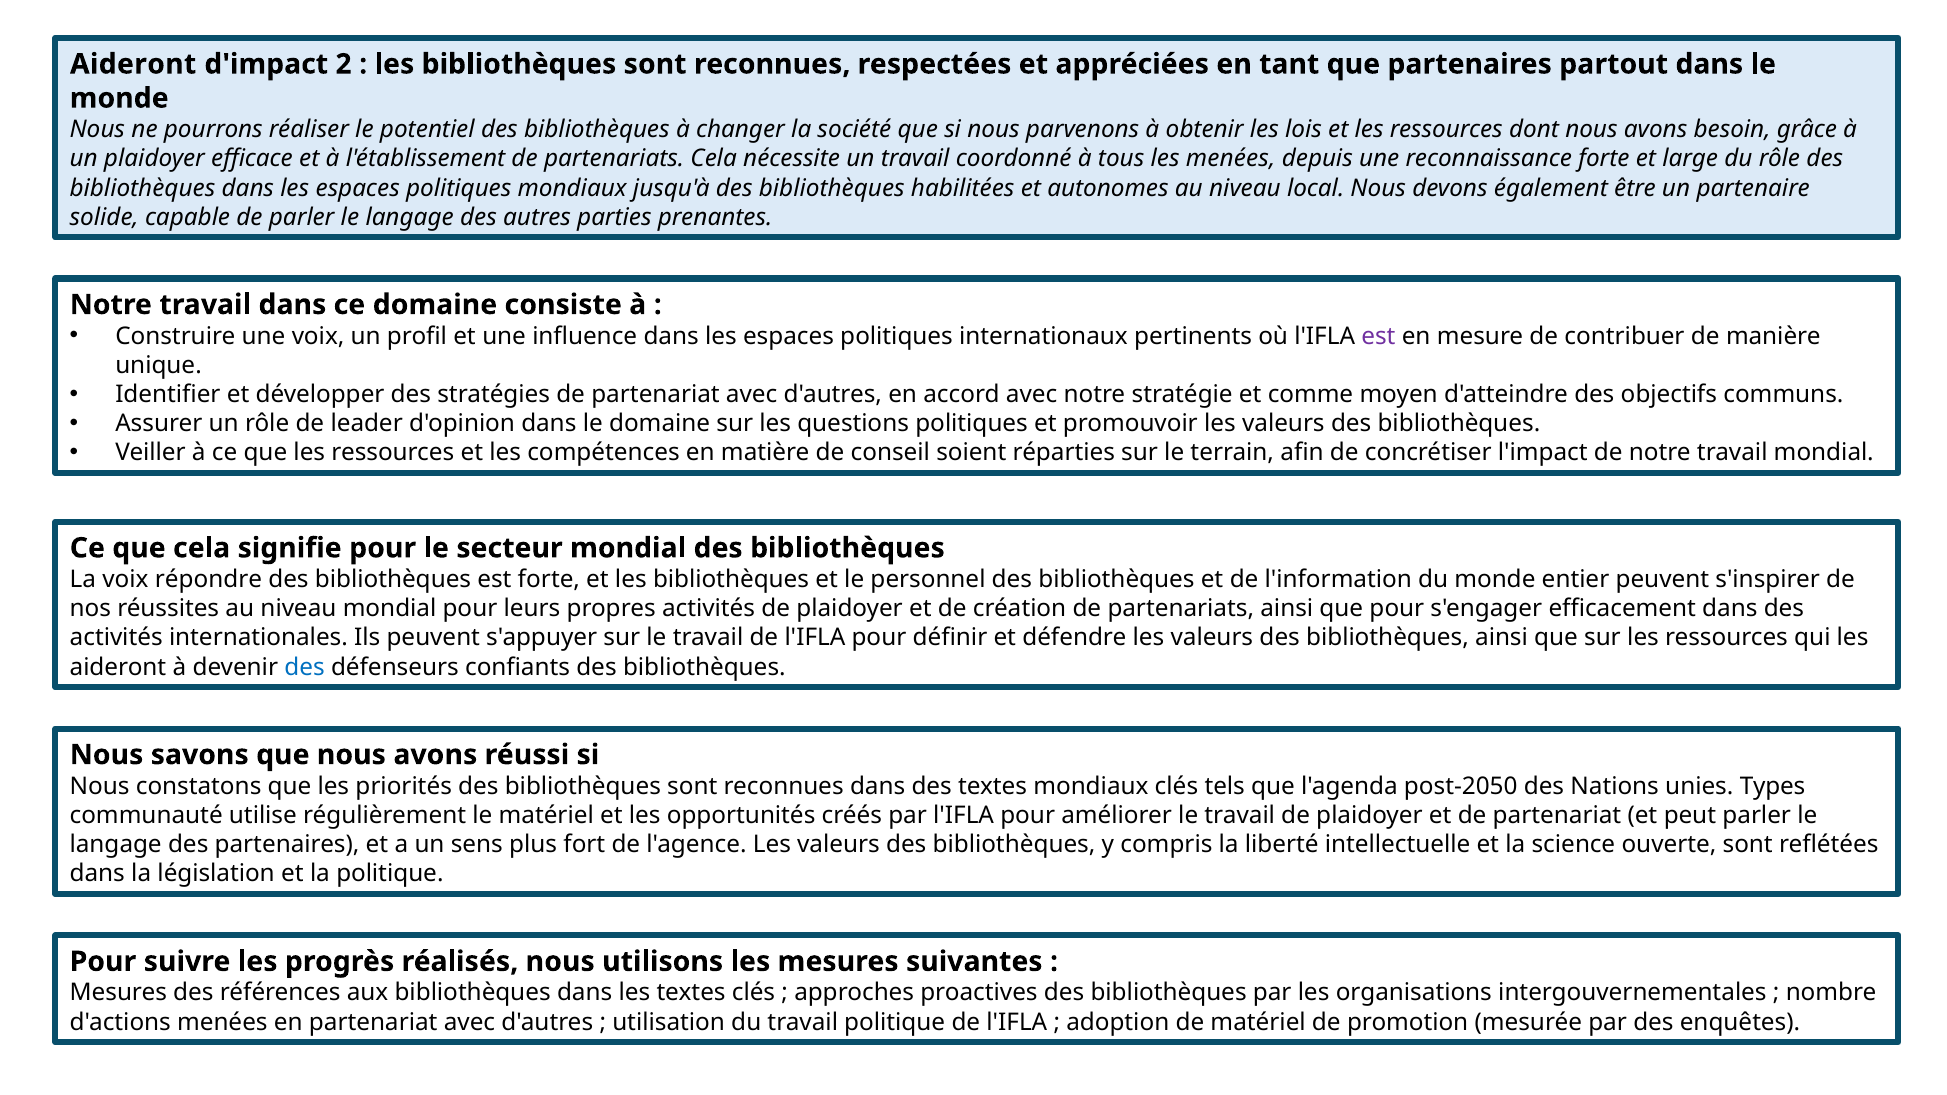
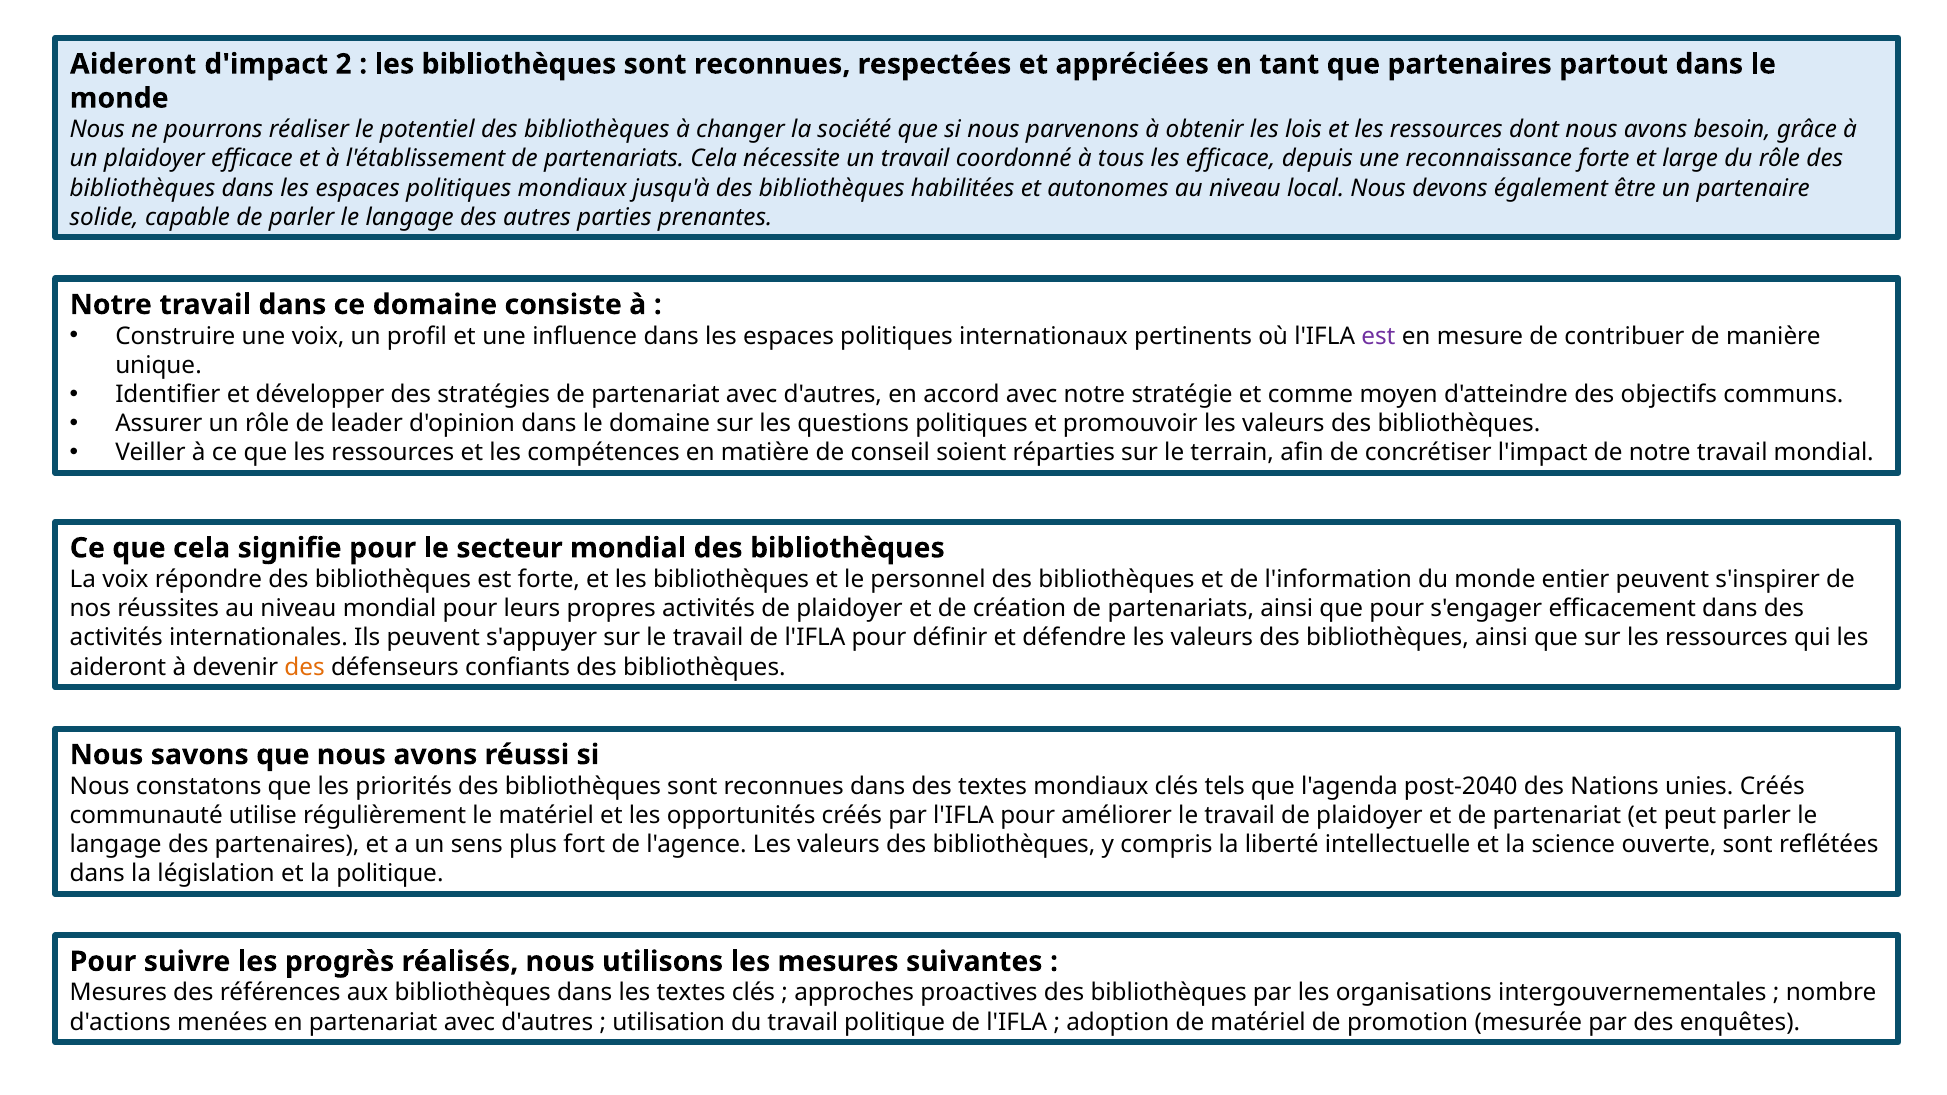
les menées: menées -> efficace
des at (305, 667) colour: blue -> orange
post-2050: post-2050 -> post-2040
unies Types: Types -> Créés
